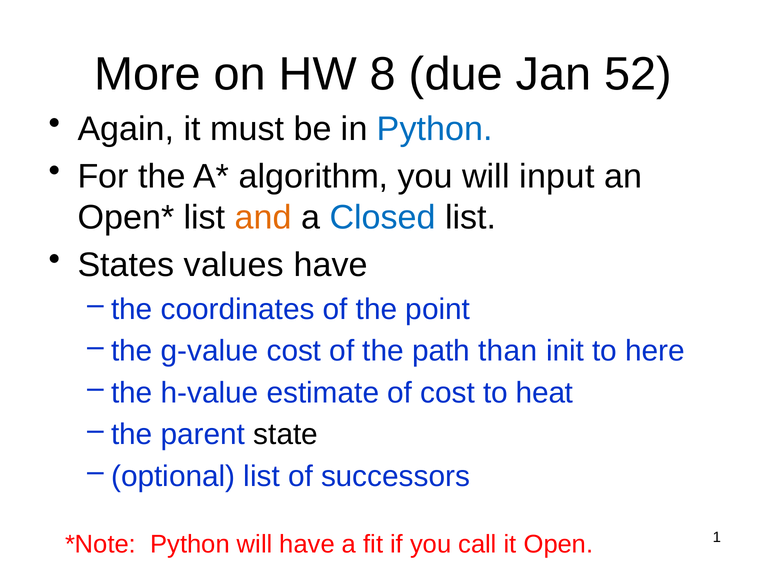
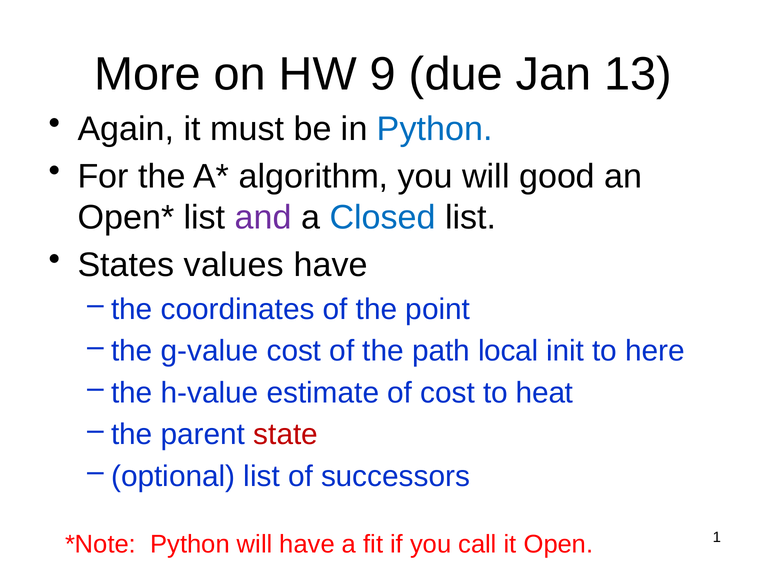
8: 8 -> 9
52: 52 -> 13
input: input -> good
and colour: orange -> purple
than: than -> local
state colour: black -> red
